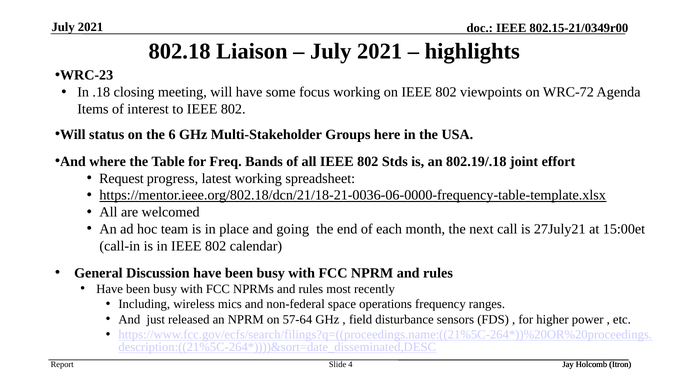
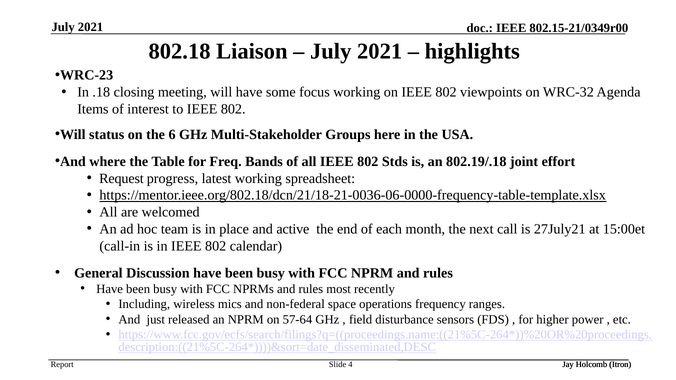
WRC-72: WRC-72 -> WRC-32
going: going -> active
